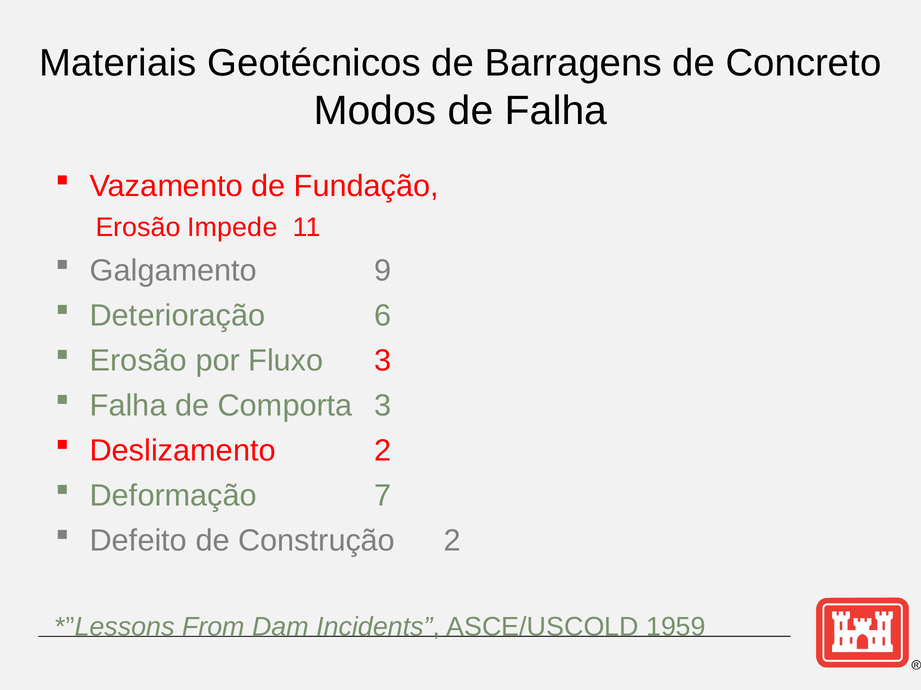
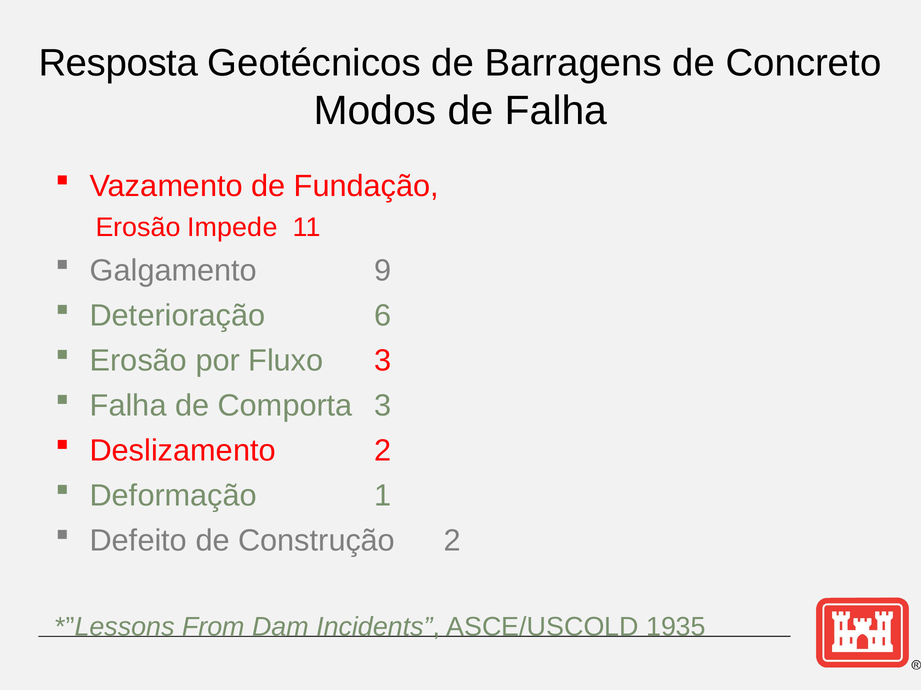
Materiais: Materiais -> Resposta
7: 7 -> 1
1959: 1959 -> 1935
